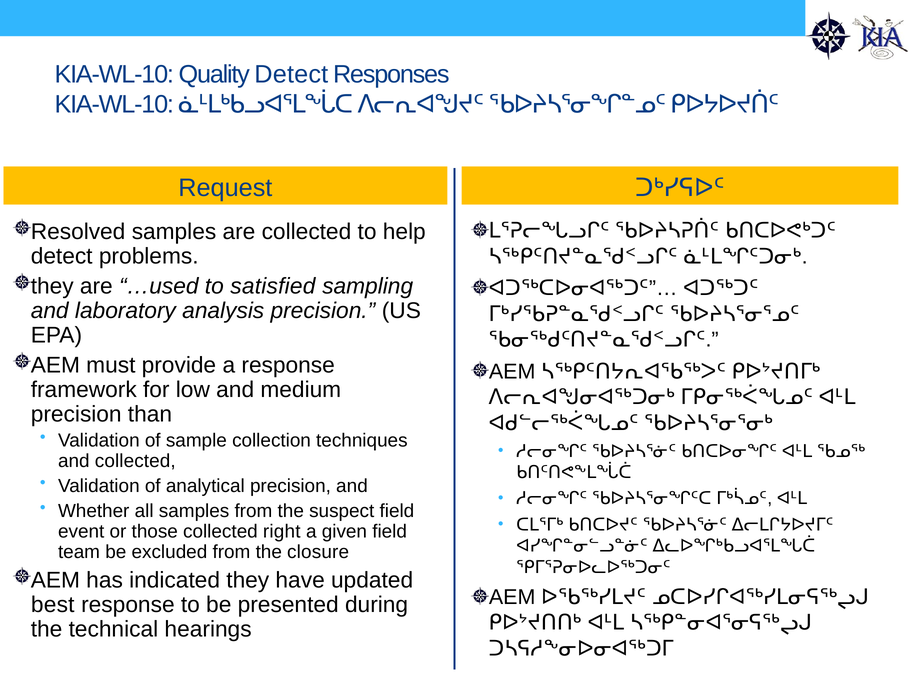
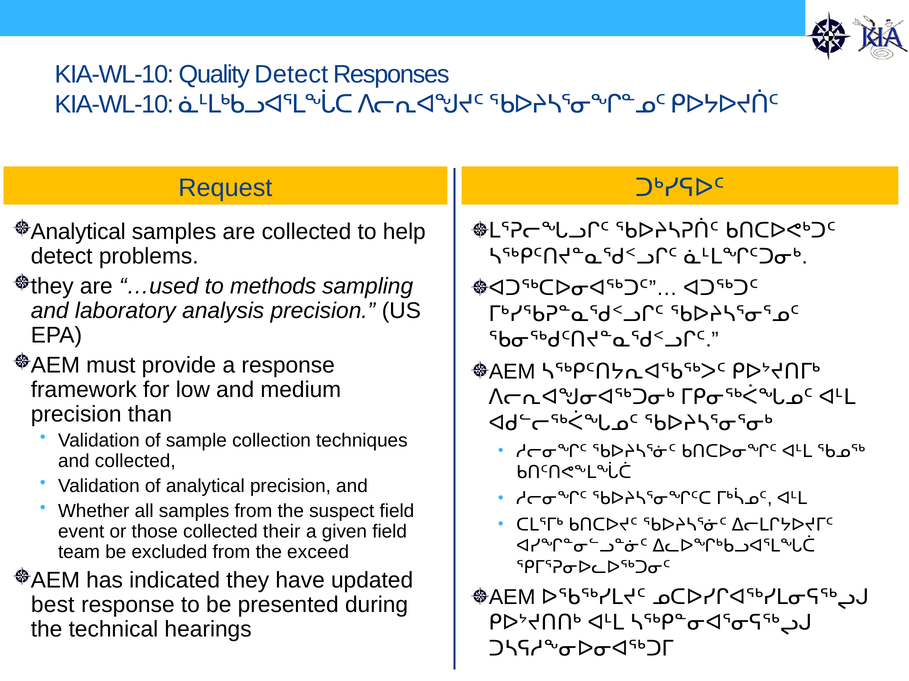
Resolved at (78, 232): Resolved -> Analytical
satisfied: satisfied -> methods
right: right -> their
closure: closure -> exceed
